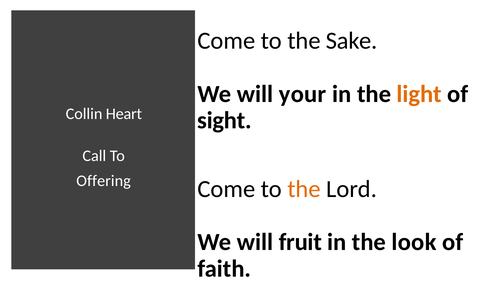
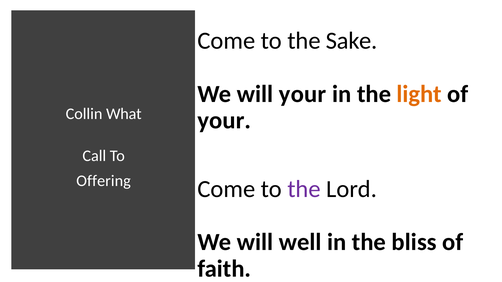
Heart: Heart -> What
sight at (224, 121): sight -> your
the at (304, 189) colour: orange -> purple
fruit: fruit -> well
look: look -> bliss
